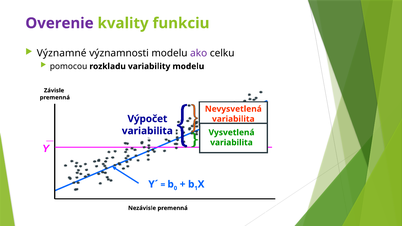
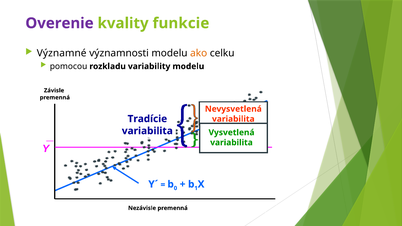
funkciu: funkciu -> funkcie
ako colour: purple -> orange
Výpočet: Výpočet -> Tradície
